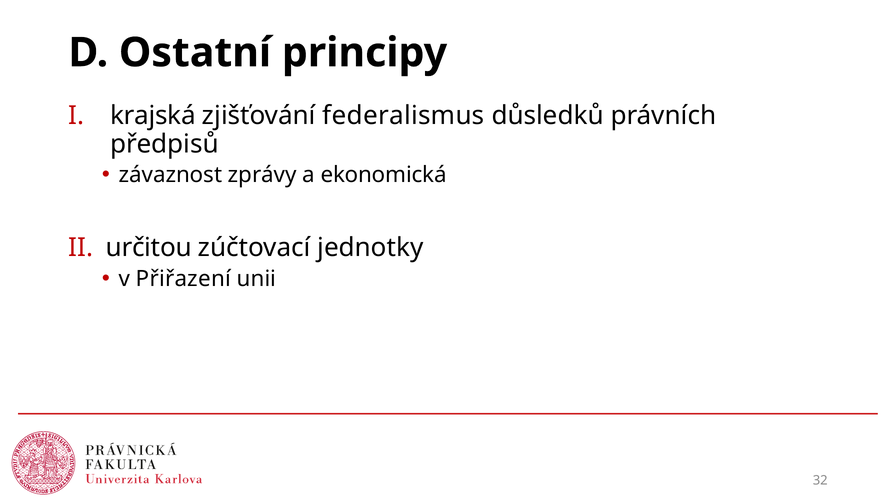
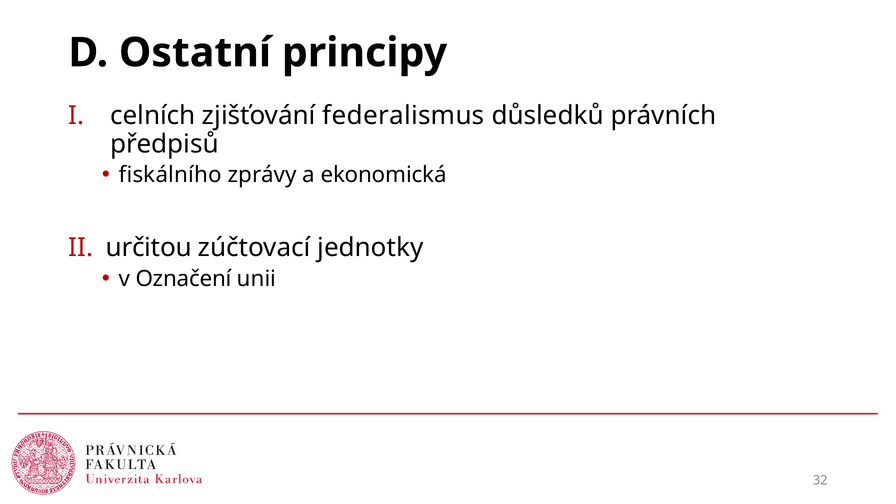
krajská: krajská -> celních
závaznost: závaznost -> fiskálního
Přiřazení: Přiřazení -> Označení
